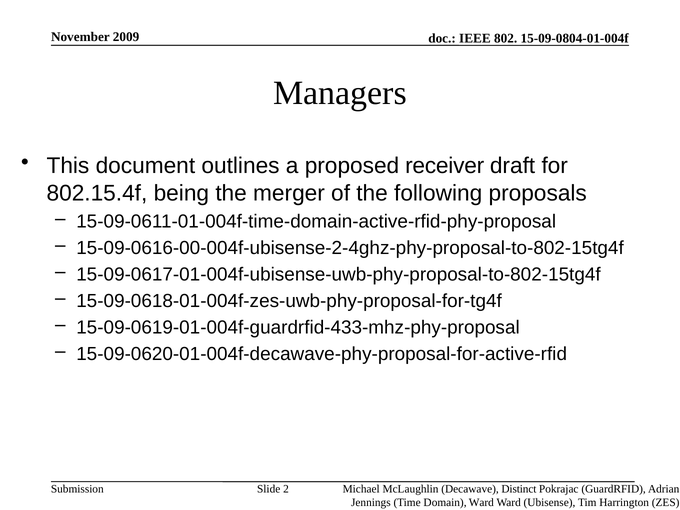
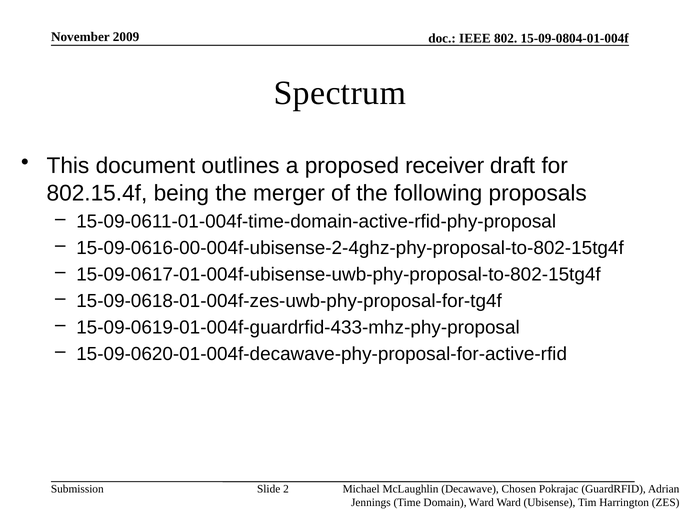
Managers: Managers -> Spectrum
Distinct: Distinct -> Chosen
